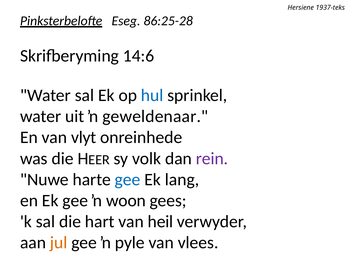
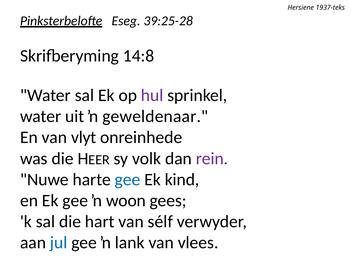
86:25-28: 86:25-28 -> 39:25-28
14:6: 14:6 -> 14:8
hul colour: blue -> purple
lang: lang -> kind
heil: heil -> sélf
jul colour: orange -> blue
pyle: pyle -> lank
